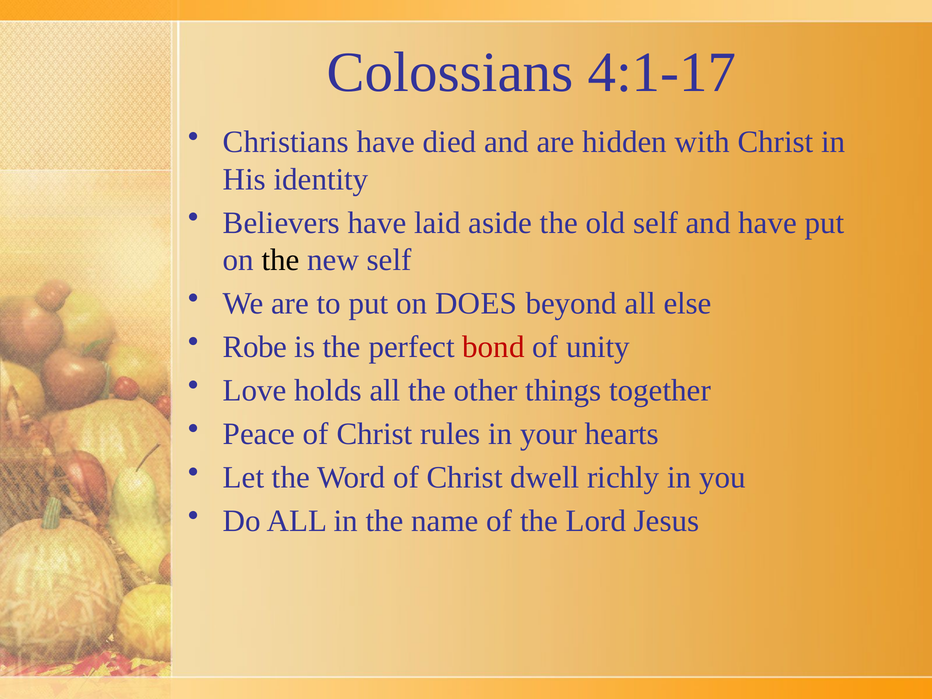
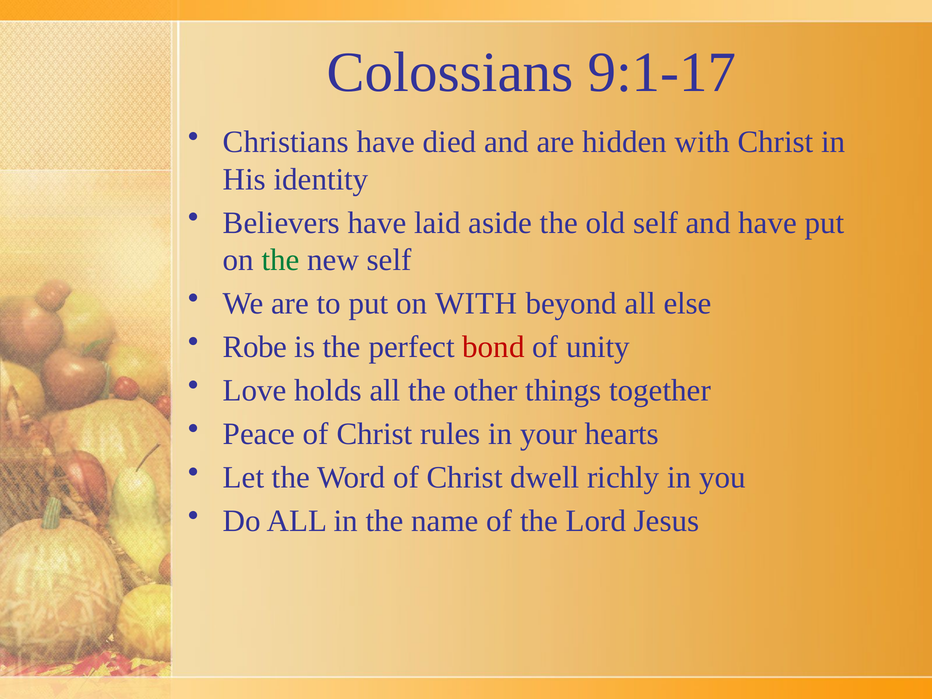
4:1-17: 4:1-17 -> 9:1-17
the at (281, 260) colour: black -> green
on DOES: DOES -> WITH
